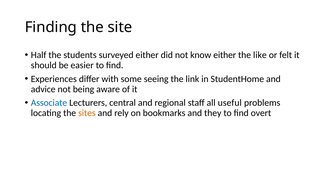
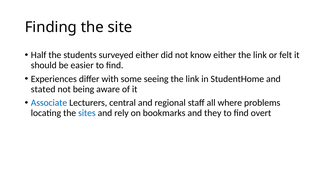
like at (260, 55): like -> link
advice: advice -> stated
useful: useful -> where
sites colour: orange -> blue
